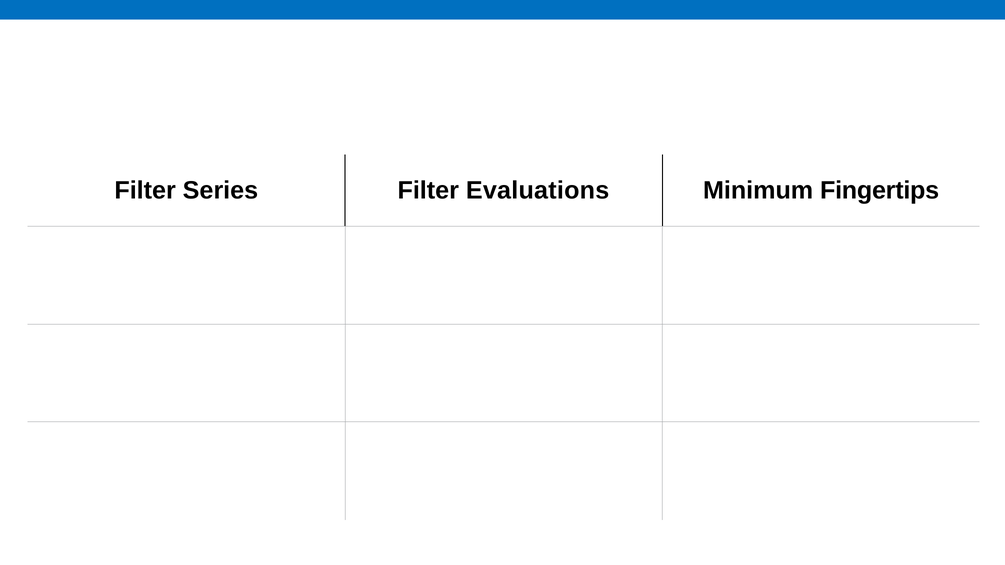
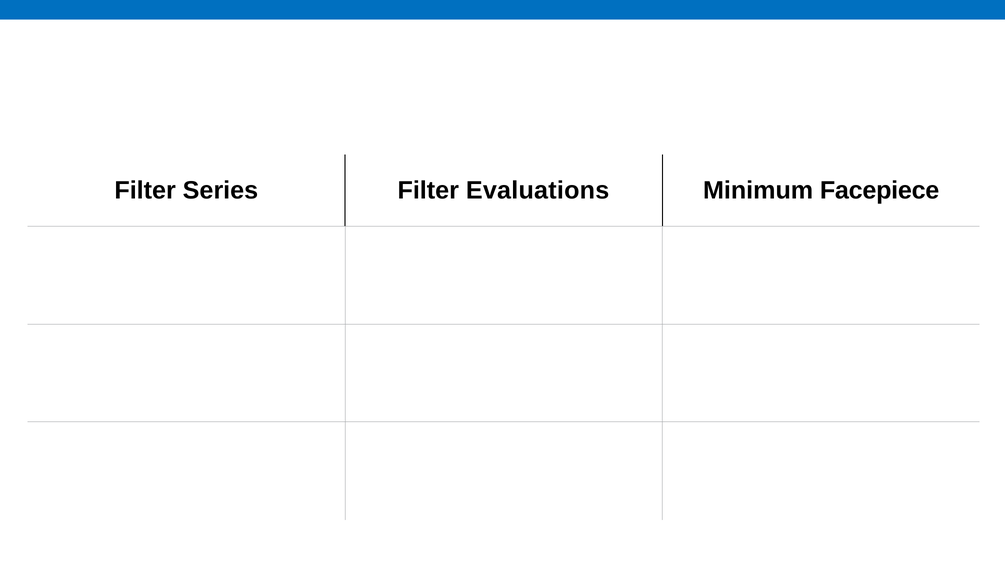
Fingertips: Fingertips -> Facepiece
